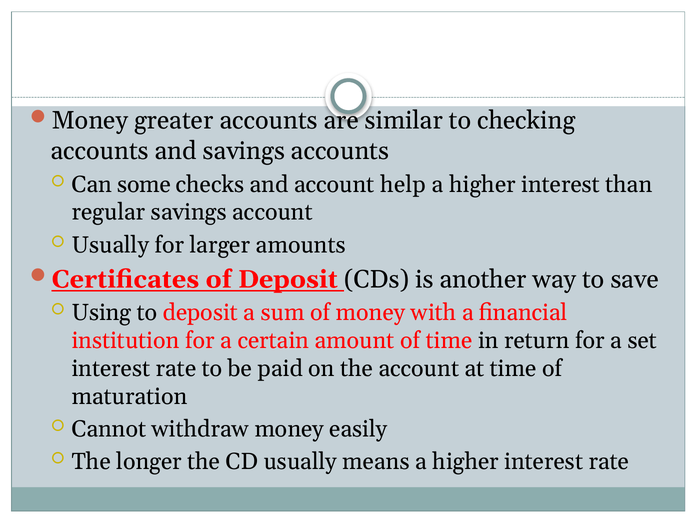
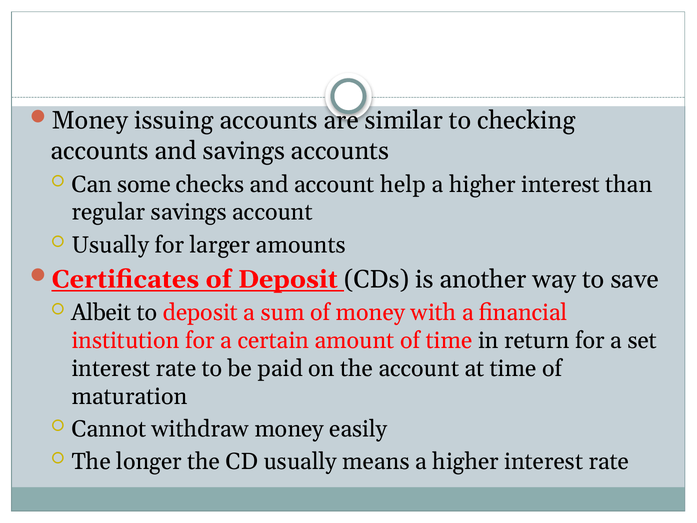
greater: greater -> issuing
Using: Using -> Albeit
